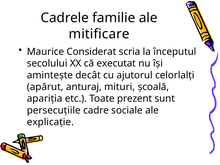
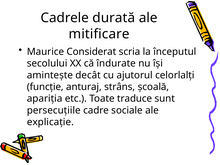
familie: familie -> durată
executat: executat -> îndurate
apărut: apărut -> funcţie
mituri: mituri -> strâns
prezent: prezent -> traduce
